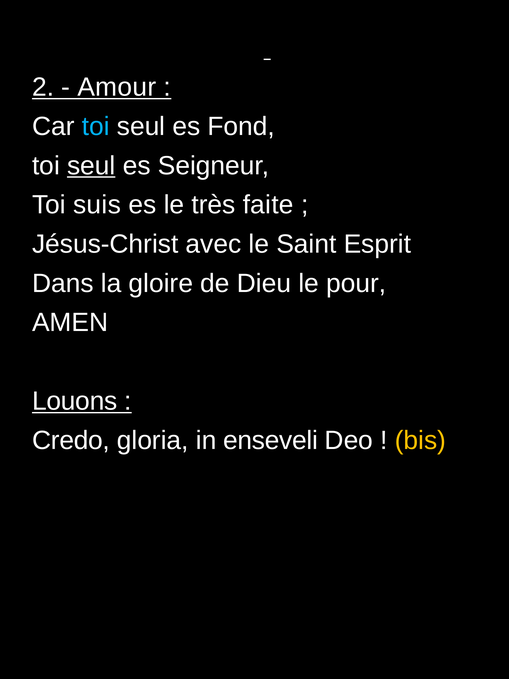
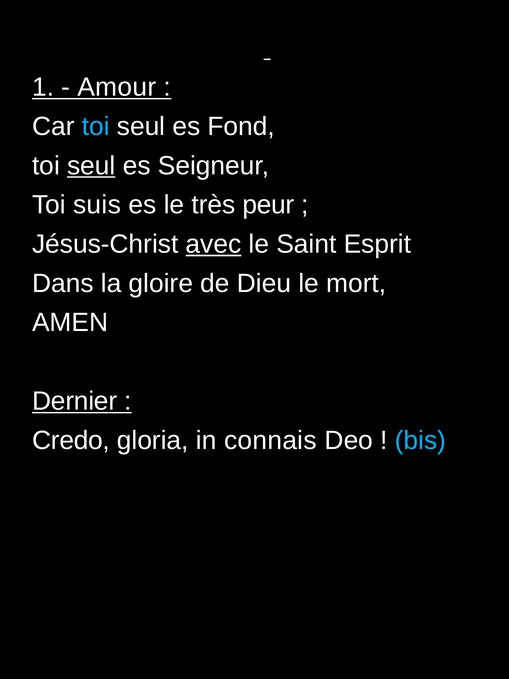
2: 2 -> 1
faite: faite -> peur
avec underline: none -> present
pour: pour -> mort
Louons: Louons -> Dernier
enseveli: enseveli -> connais
bis colour: yellow -> light blue
